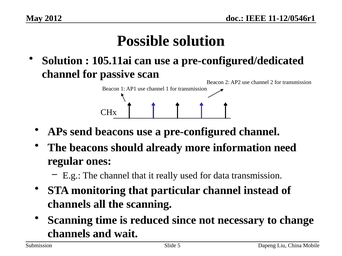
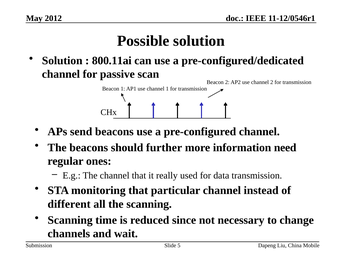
105.11ai: 105.11ai -> 800.11ai
already: already -> further
channels at (69, 204): channels -> different
